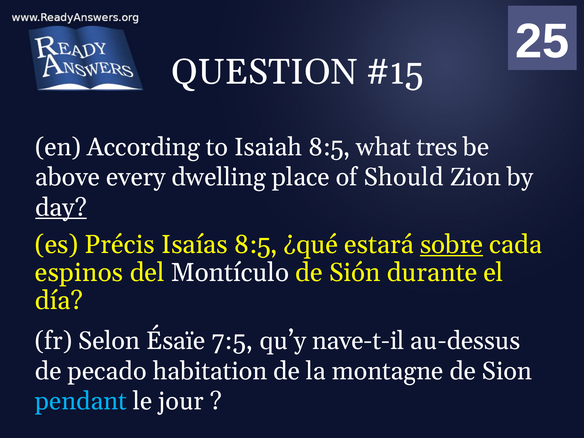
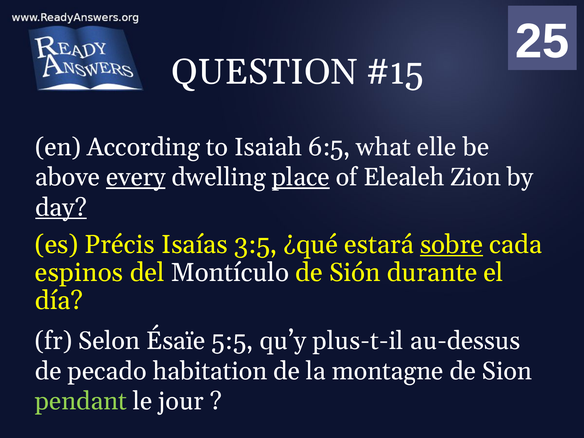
Isaiah 8:5: 8:5 -> 6:5
tres: tres -> elle
every underline: none -> present
place underline: none -> present
Should: Should -> Elealeh
Isaías 8:5: 8:5 -> 3:5
7:5: 7:5 -> 5:5
nave-t-il: nave-t-il -> plus-t-il
pendant colour: light blue -> light green
